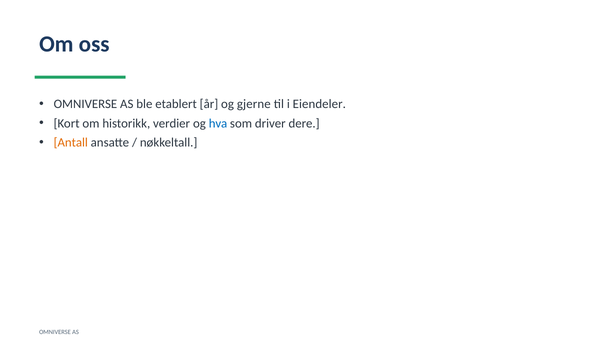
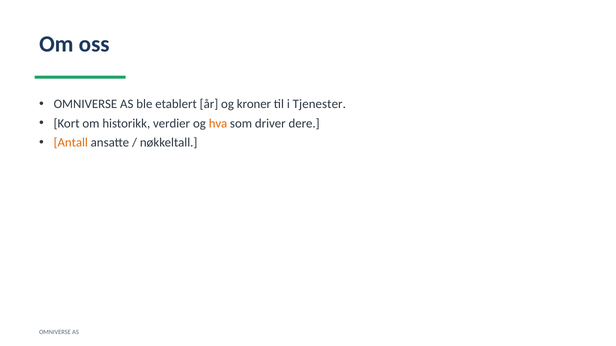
gjerne: gjerne -> kroner
Eiendeler: Eiendeler -> Tjenester
hva colour: blue -> orange
